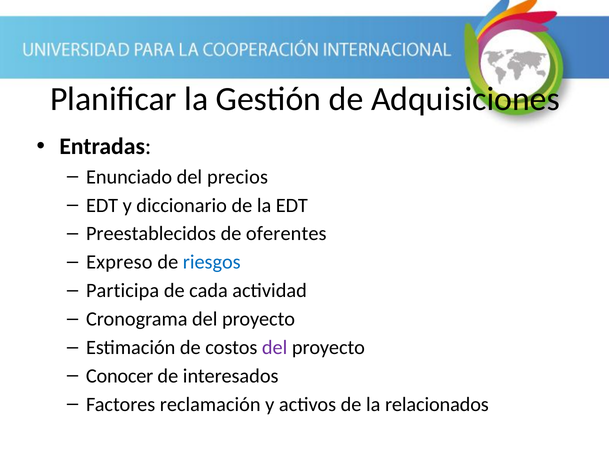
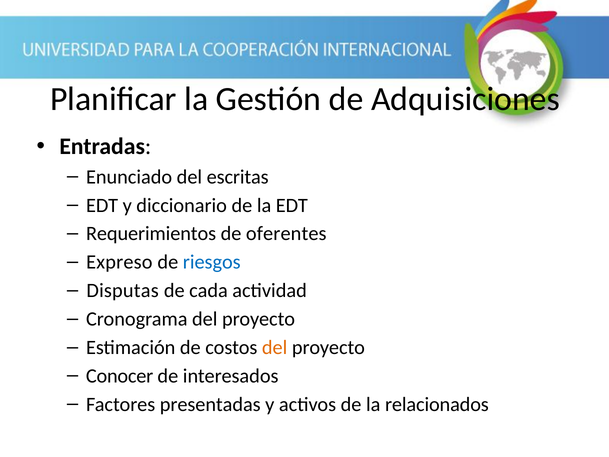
precios: precios -> escritas
Preestablecidos: Preestablecidos -> Requerimientos
Participa: Participa -> Disputas
del at (275, 347) colour: purple -> orange
reclamación: reclamación -> presentadas
